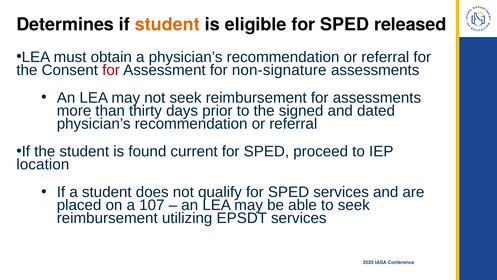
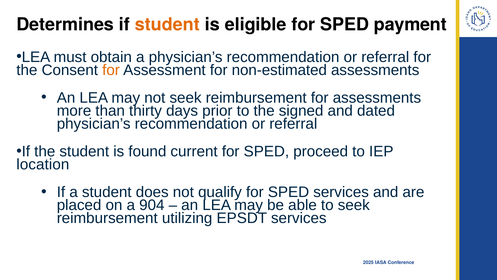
released: released -> payment
for at (111, 70) colour: red -> orange
non-signature: non-signature -> non-estimated
107: 107 -> 904
